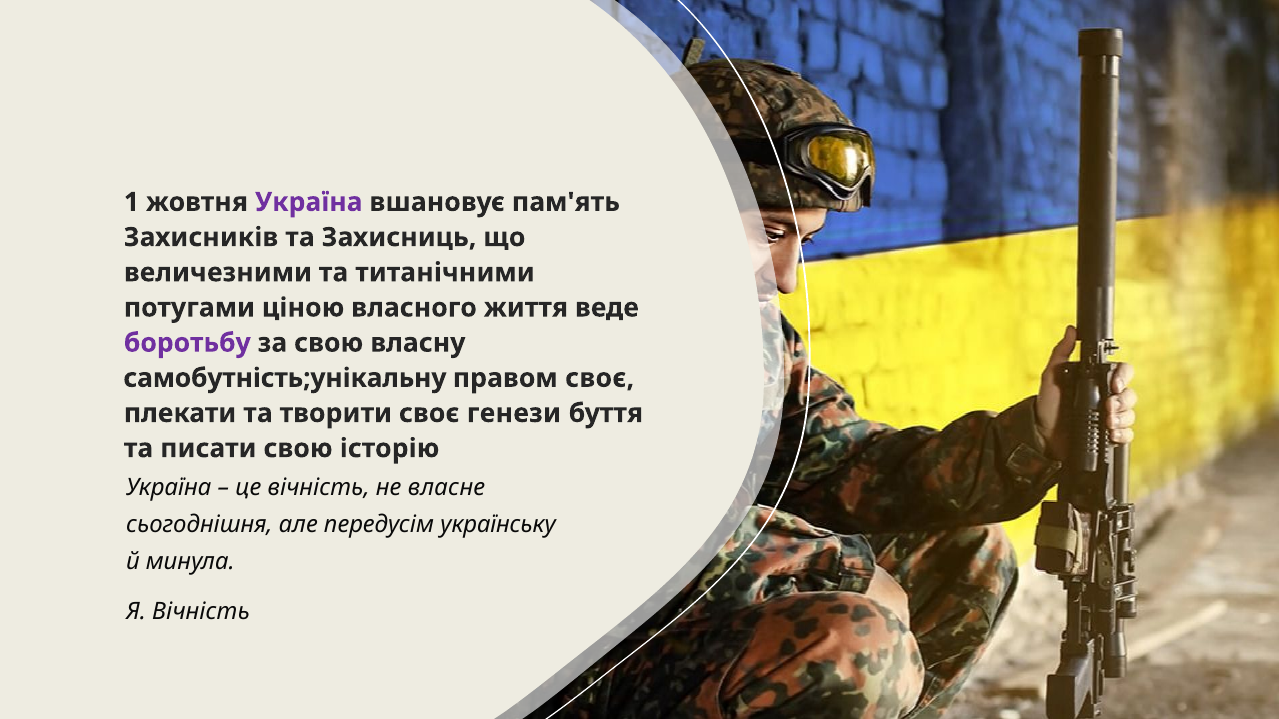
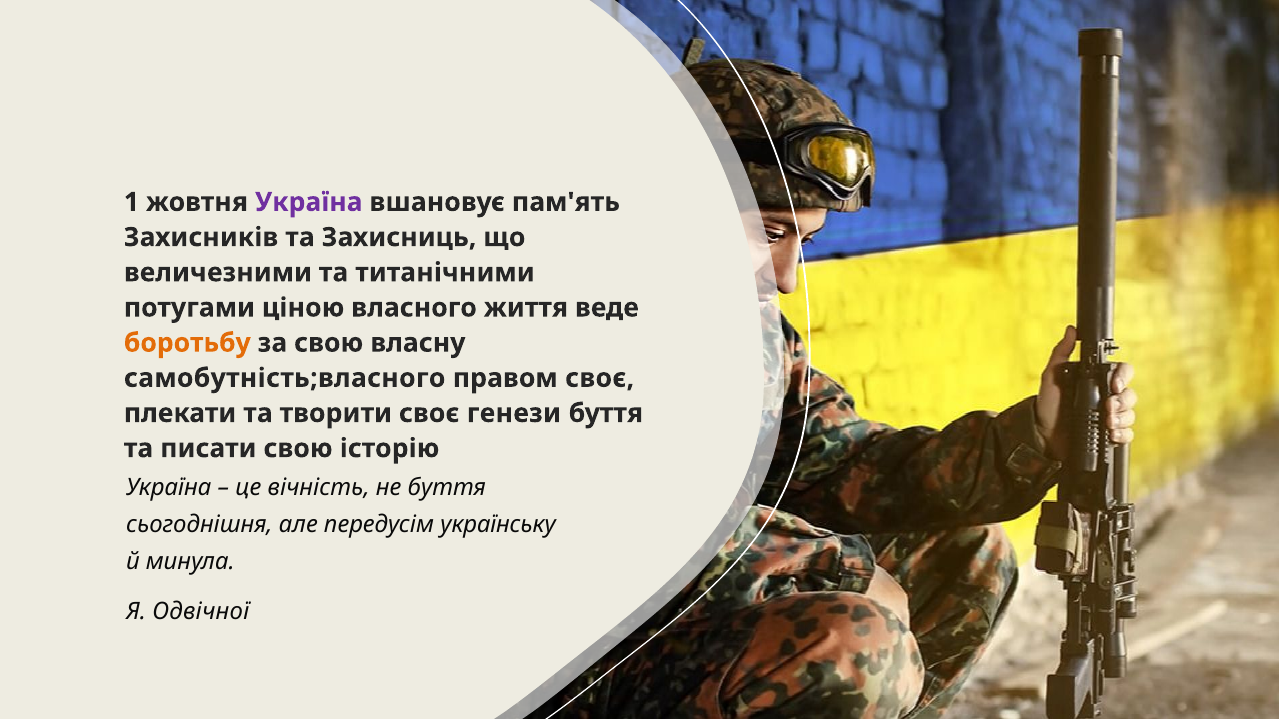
боротьбу colour: purple -> orange
самобутність;унікальну: самобутність;унікальну -> самобутність;власного
не власне: власне -> буття
Я Вічність: Вічність -> Одвічної
